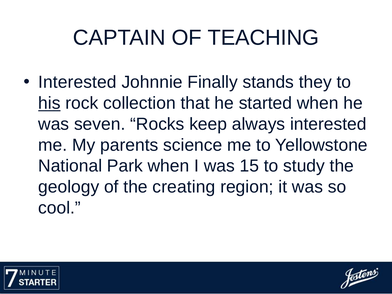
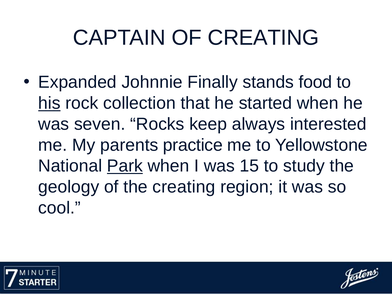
OF TEACHING: TEACHING -> CREATING
Interested at (77, 82): Interested -> Expanded
they: they -> food
science: science -> practice
Park underline: none -> present
